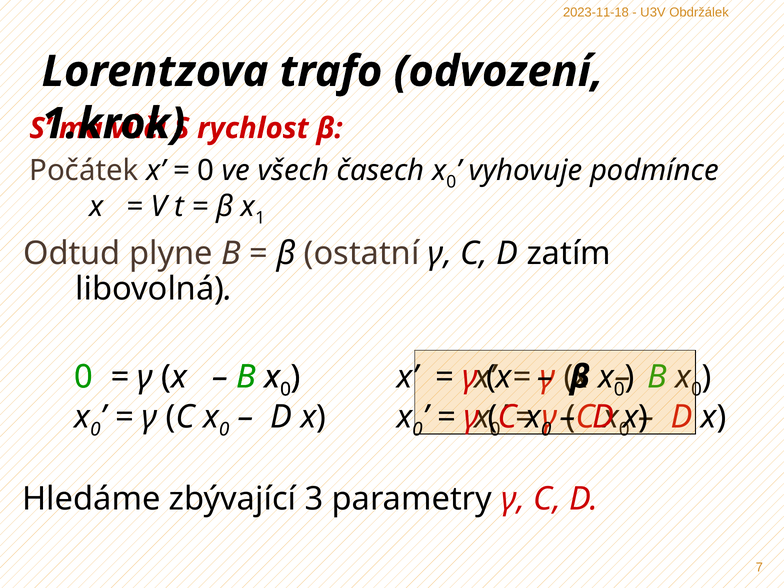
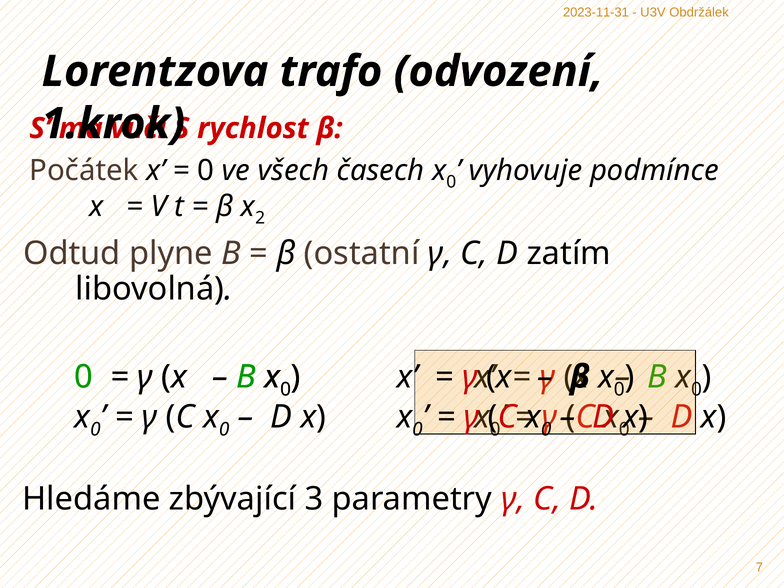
2023-11-18: 2023-11-18 -> 2023-11-31
1: 1 -> 2
